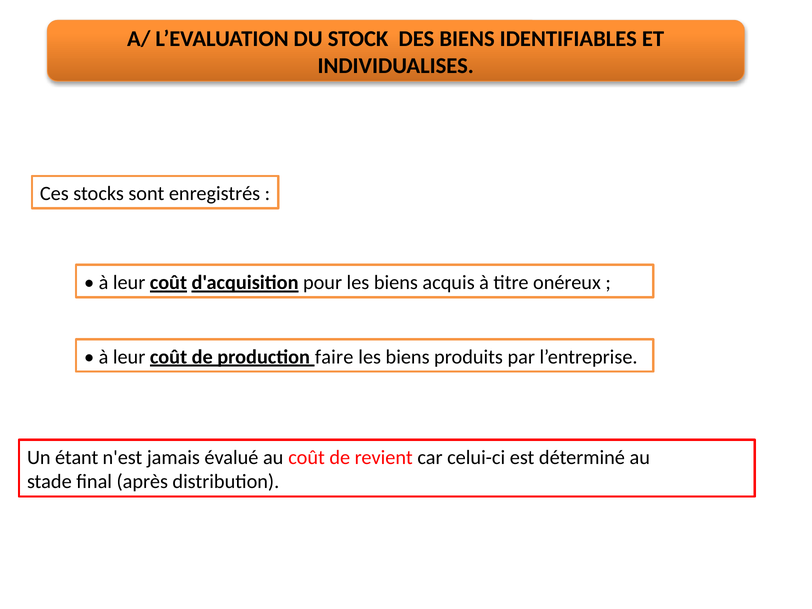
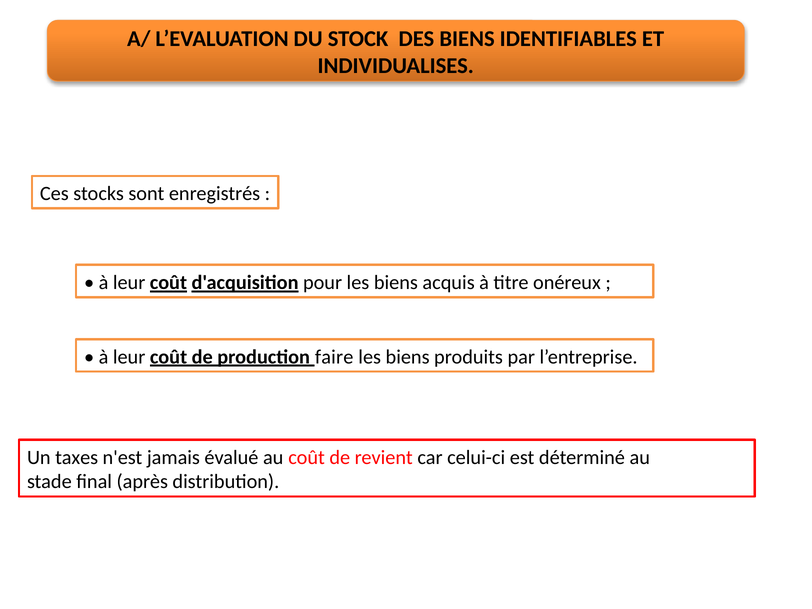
étant: étant -> taxes
